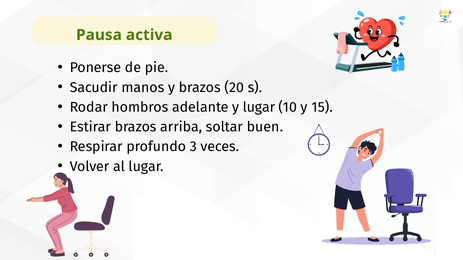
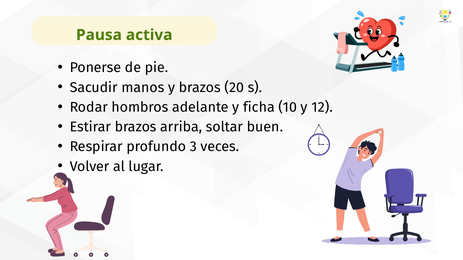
y lugar: lugar -> ficha
15: 15 -> 12
